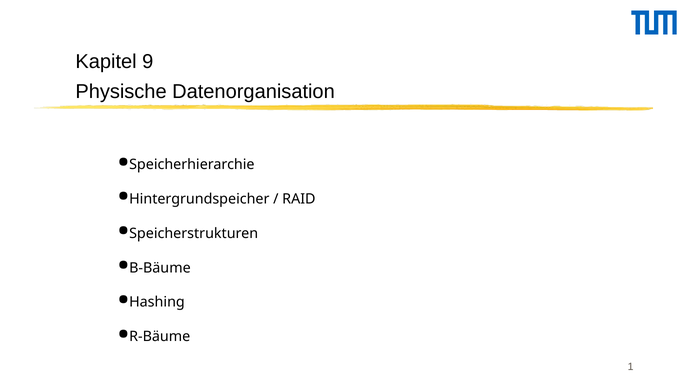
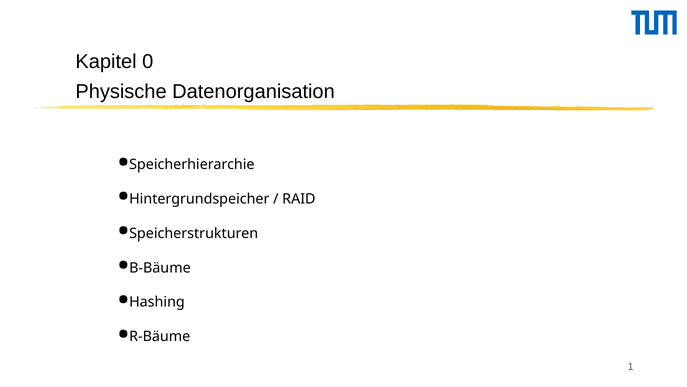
9: 9 -> 0
